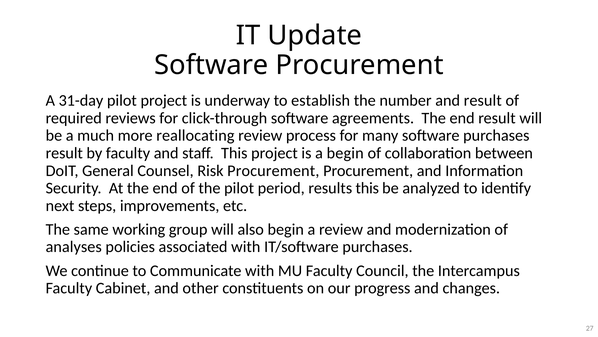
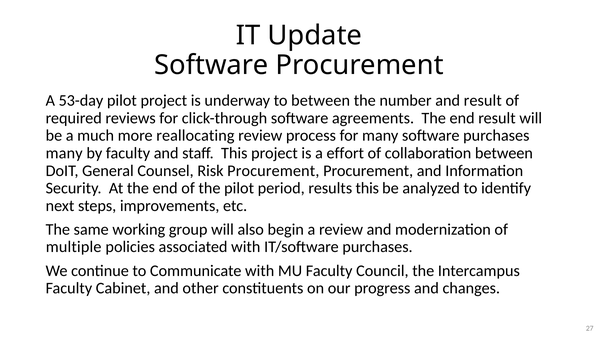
31-day: 31-day -> 53-day
to establish: establish -> between
result at (64, 153): result -> many
a begin: begin -> effort
analyses: analyses -> multiple
